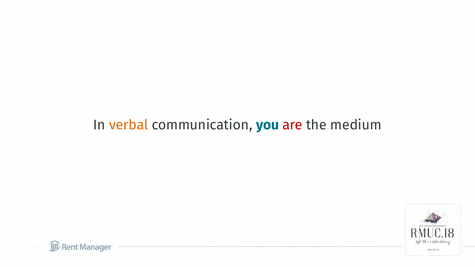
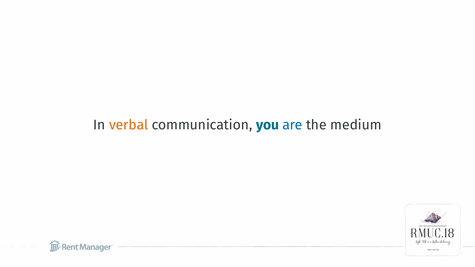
are colour: red -> blue
